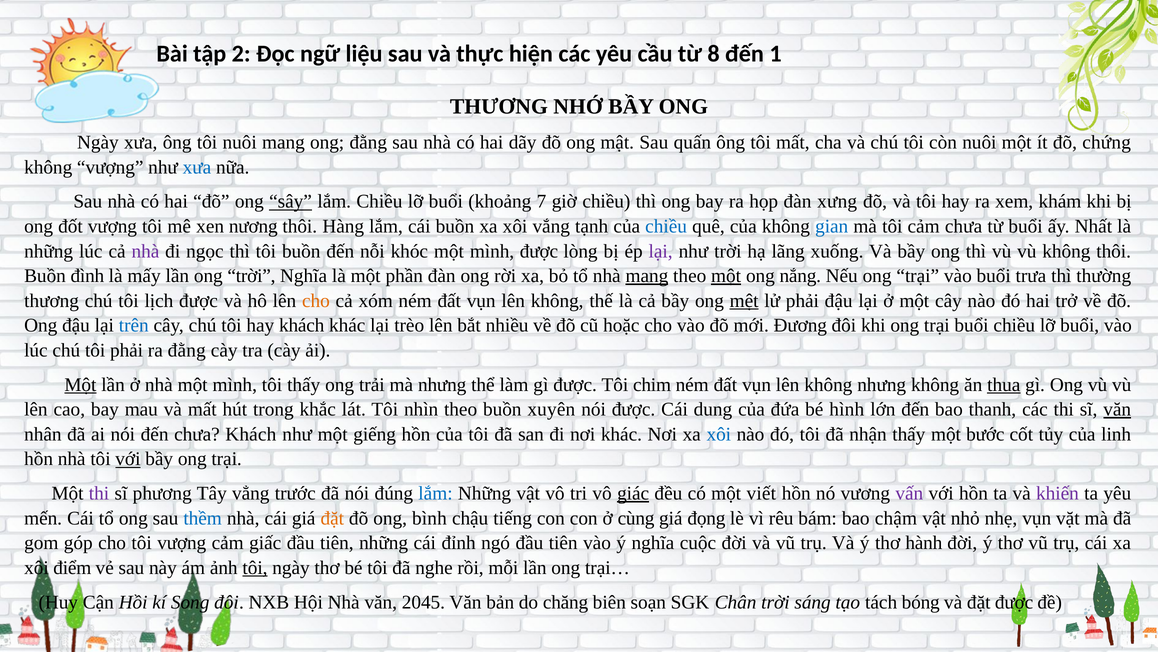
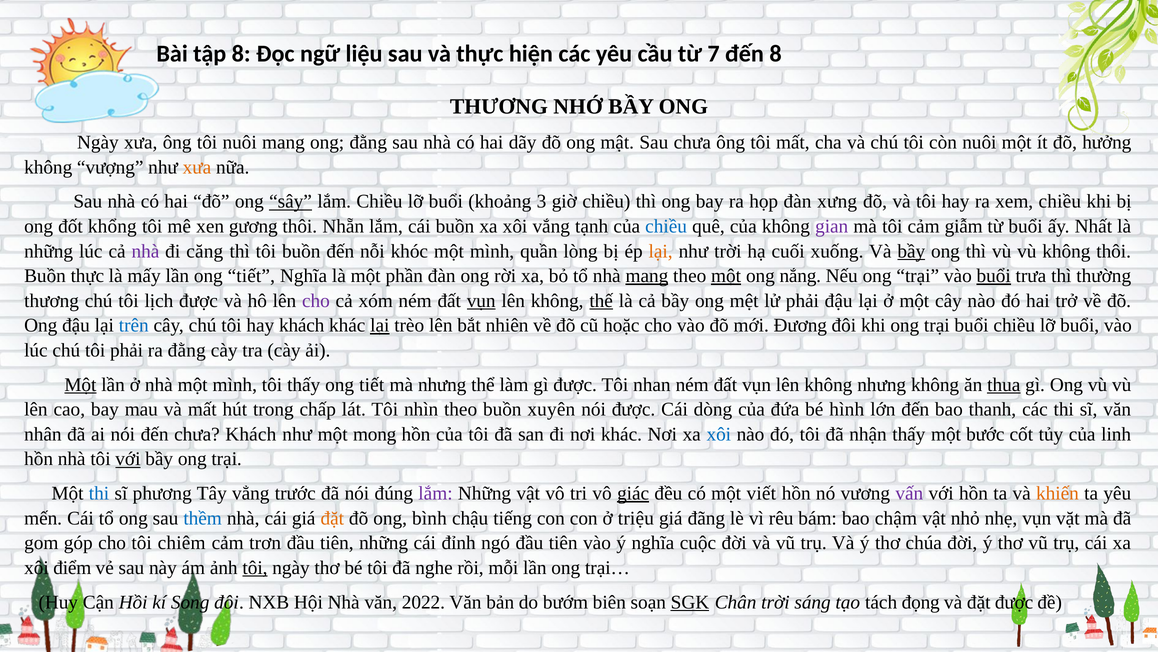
tập 2: 2 -> 8
8: 8 -> 7
đến 1: 1 -> 8
Sau quấn: quấn -> chưa
chứng: chứng -> hưởng
xưa at (197, 167) colour: blue -> orange
7: 7 -> 3
xem khám: khám -> chiều
đốt vượng: vượng -> khổng
nương: nương -> gương
Hàng: Hàng -> Nhẵn
gian colour: blue -> purple
cảm chưa: chưa -> giẫm
ngọc: ngọc -> căng
mình được: được -> quần
lại at (661, 251) colour: purple -> orange
lãng: lãng -> cuối
bầy at (911, 251) underline: none -> present
Buồn đình: đình -> thực
lần ong trời: trời -> tiết
buổi at (994, 276) underline: none -> present
cho at (316, 300) colour: orange -> purple
vụn at (481, 300) underline: none -> present
thế underline: none -> present
mệt underline: present -> none
lại at (380, 325) underline: none -> present
nhiều: nhiều -> nhiên
thấy ong trải: trải -> tiết
chim: chim -> nhan
khắc: khắc -> chấp
dung: dung -> dòng
văn at (1117, 409) underline: present -> none
giếng: giếng -> mong
thi at (99, 493) colour: purple -> blue
lắm at (435, 493) colour: blue -> purple
khiến colour: purple -> orange
cùng: cùng -> triệu
đọng: đọng -> đãng
tôi vượng: vượng -> chiêm
giấc: giấc -> trơn
hành: hành -> chúa
2045: 2045 -> 2022
chăng: chăng -> bướm
SGK underline: none -> present
bóng: bóng -> đọng
